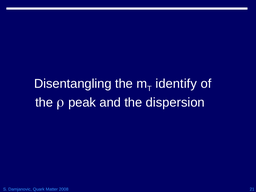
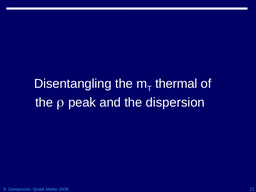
identify: identify -> thermal
